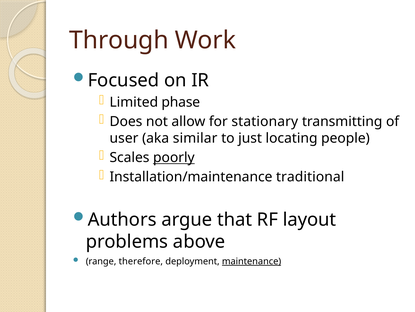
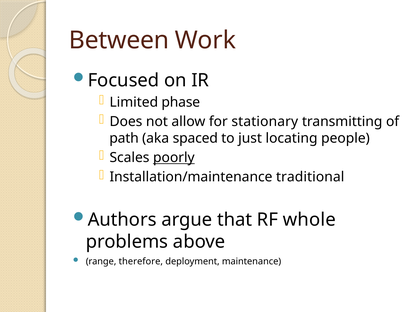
Through: Through -> Between
user: user -> path
similar: similar -> spaced
layout: layout -> whole
maintenance underline: present -> none
